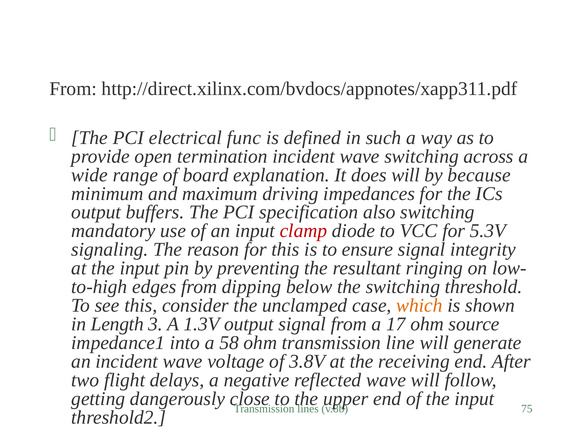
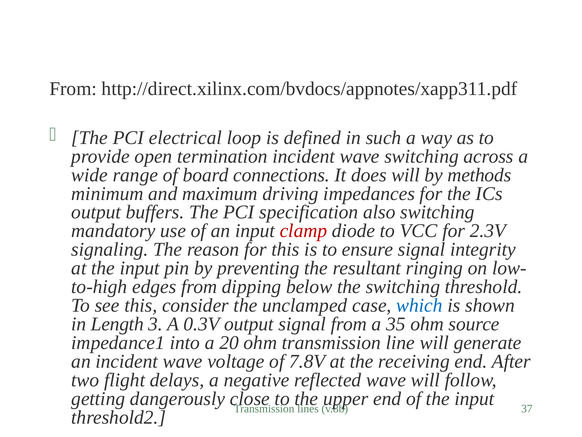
func: func -> loop
explanation: explanation -> connections
because: because -> methods
5.3V: 5.3V -> 2.3V
which colour: orange -> blue
1.3V: 1.3V -> 0.3V
17: 17 -> 35
58: 58 -> 20
3.8V: 3.8V -> 7.8V
75: 75 -> 37
